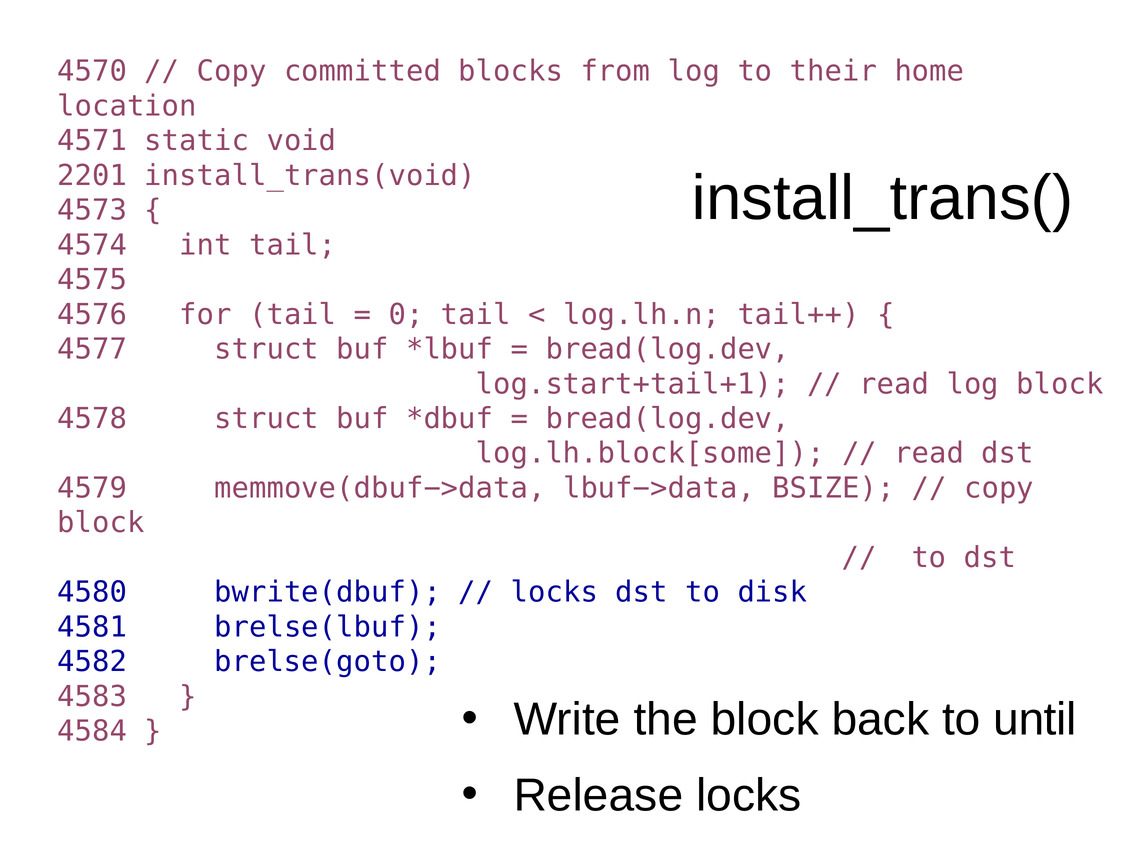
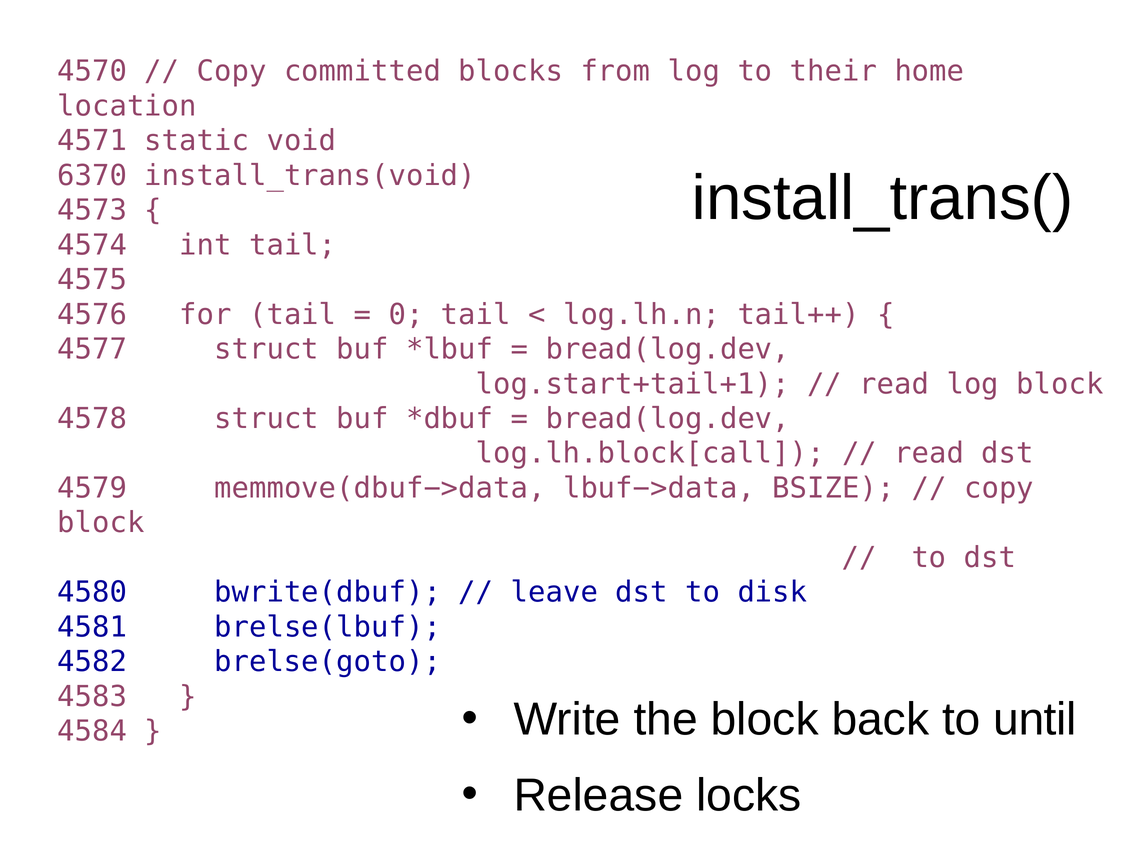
2201: 2201 -> 6370
log.lh.block[some: log.lh.block[some -> log.lh.block[call
locks at (554, 592): locks -> leave
